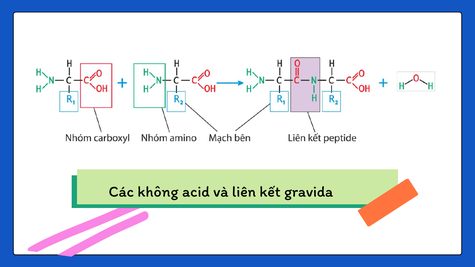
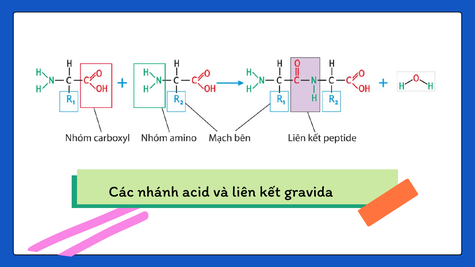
không: không -> nhánh
